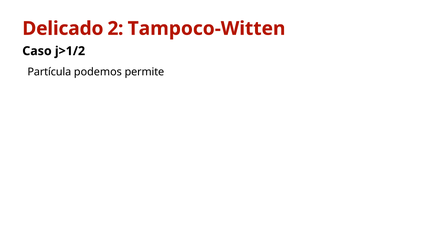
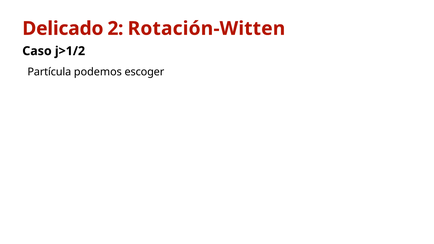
Tampoco-Witten: Tampoco-Witten -> Rotación-Witten
permite: permite -> escoger
